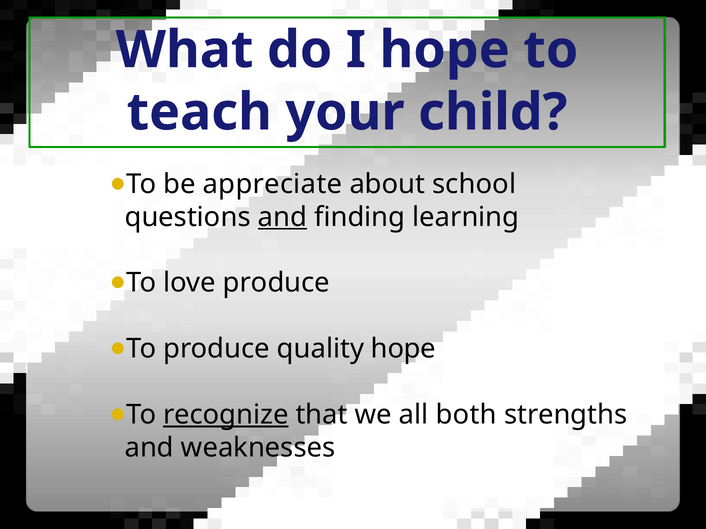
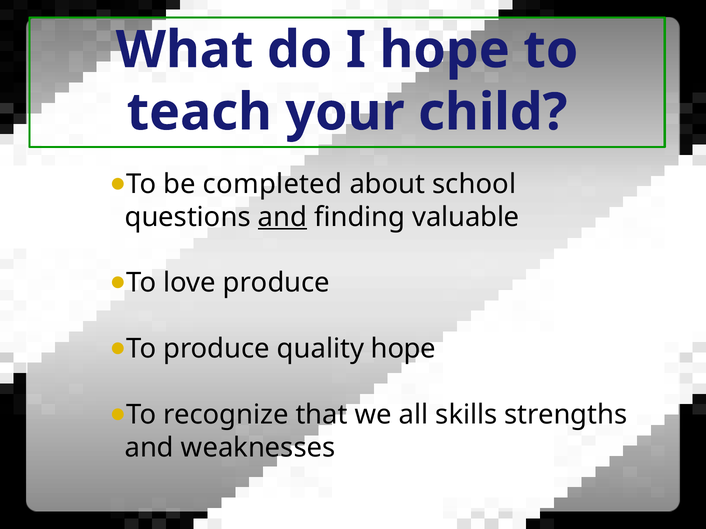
appreciate: appreciate -> completed
learning: learning -> valuable
recognize underline: present -> none
both: both -> skills
